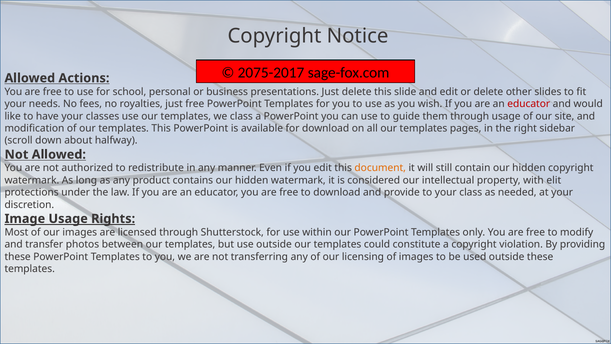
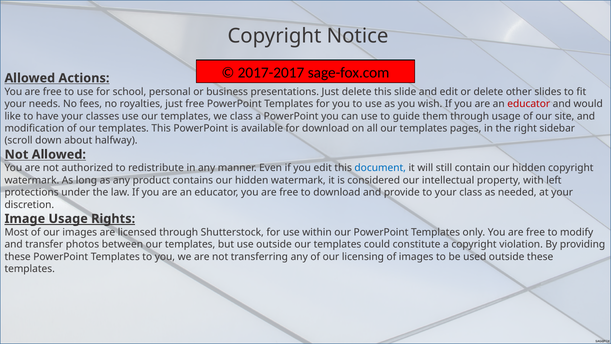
2075-2017: 2075-2017 -> 2017-2017
document colour: orange -> blue
elit: elit -> left
